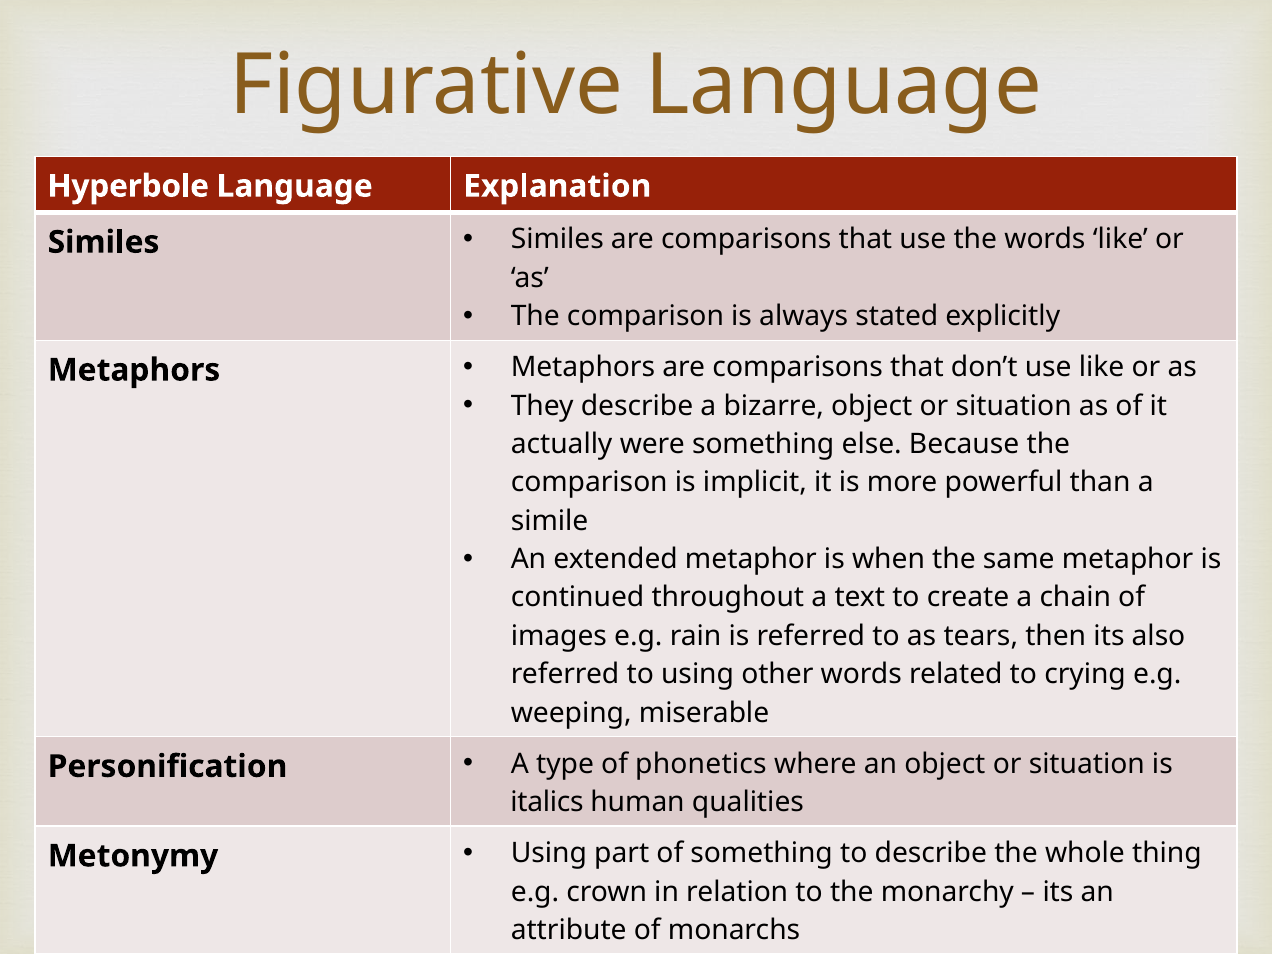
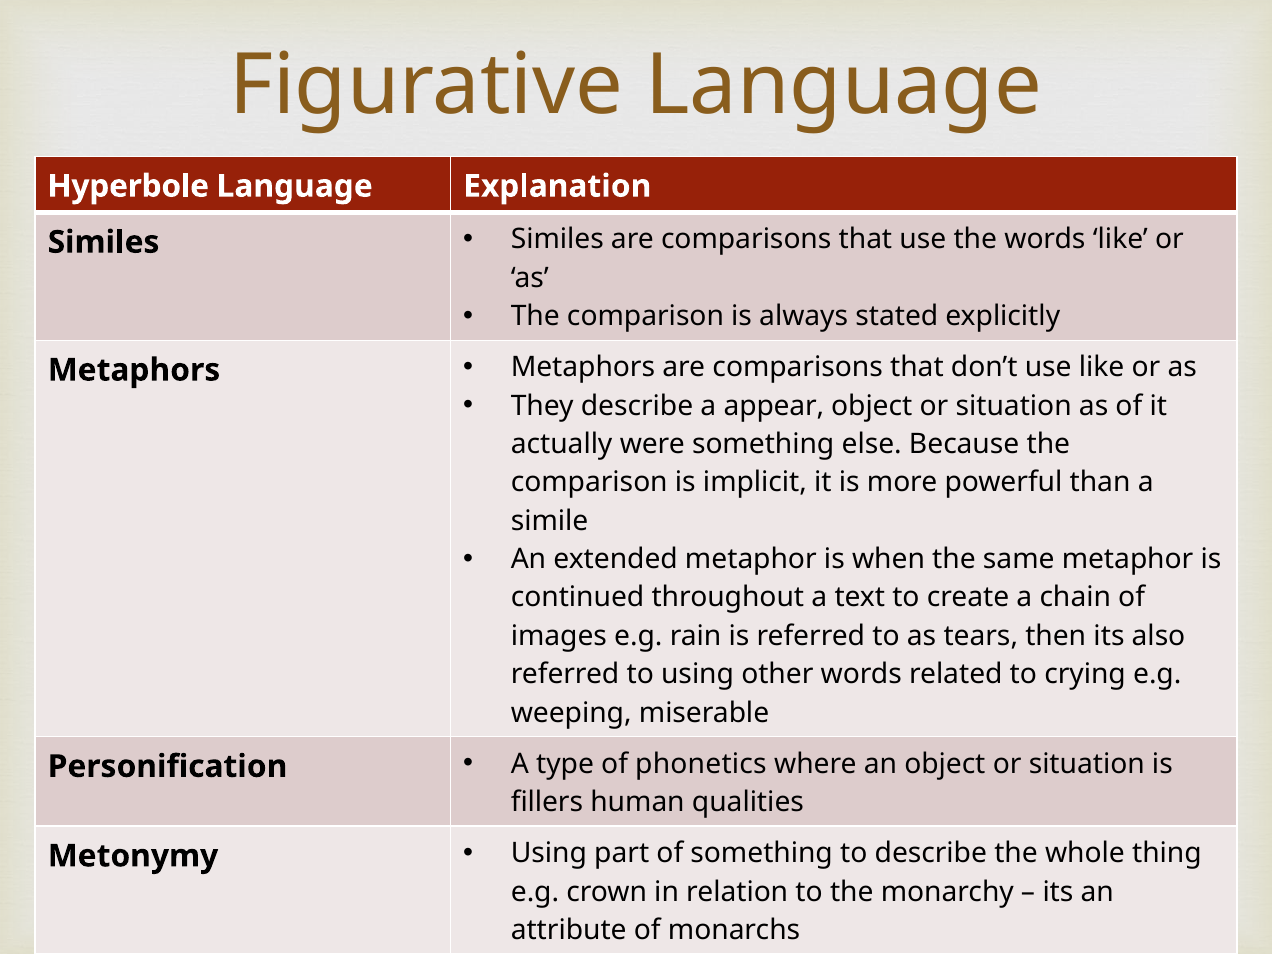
bizarre: bizarre -> appear
italics: italics -> fillers
